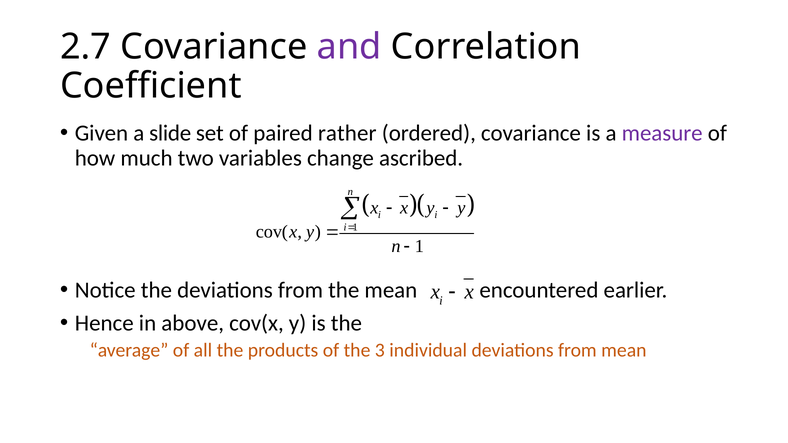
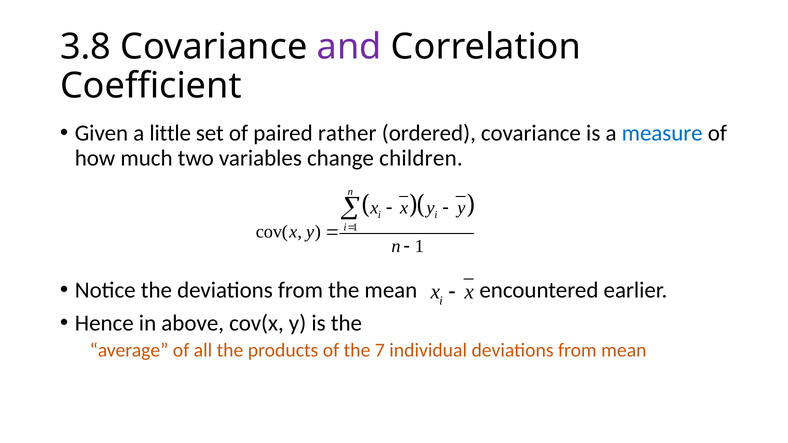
2.7: 2.7 -> 3.8
slide: slide -> little
measure colour: purple -> blue
ascribed: ascribed -> children
3: 3 -> 7
